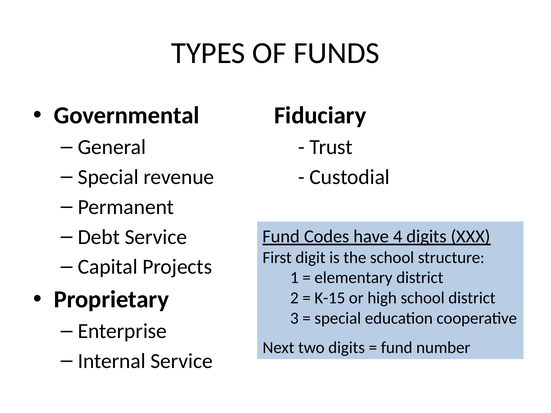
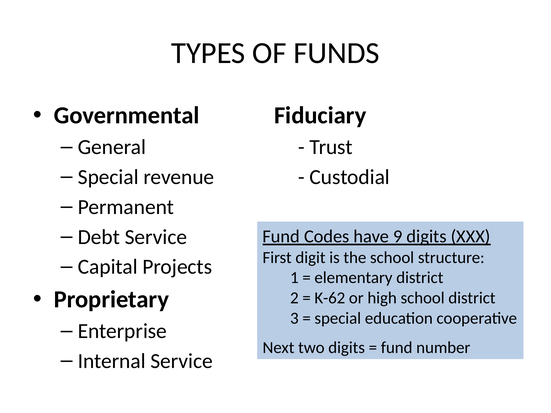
4: 4 -> 9
K-15: K-15 -> K-62
